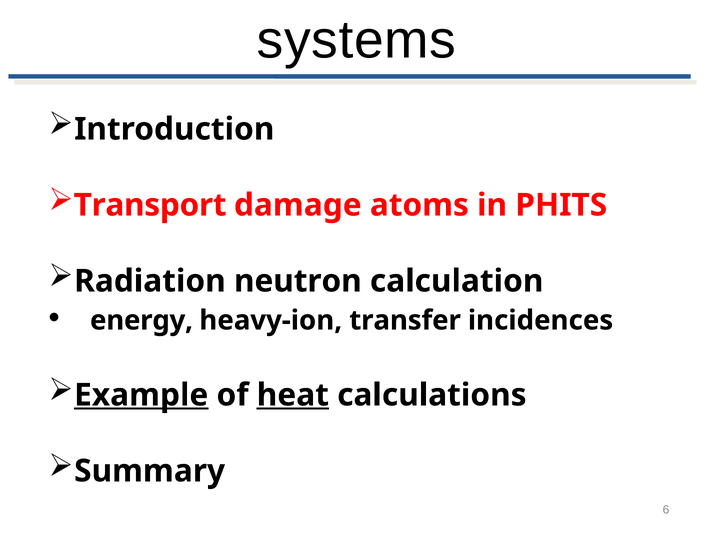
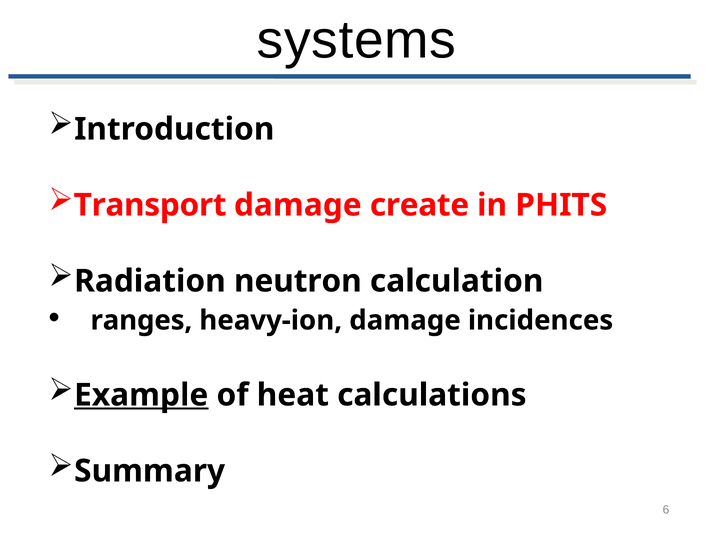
atoms: atoms -> create
energy: energy -> ranges
heavy-ion transfer: transfer -> damage
heat underline: present -> none
